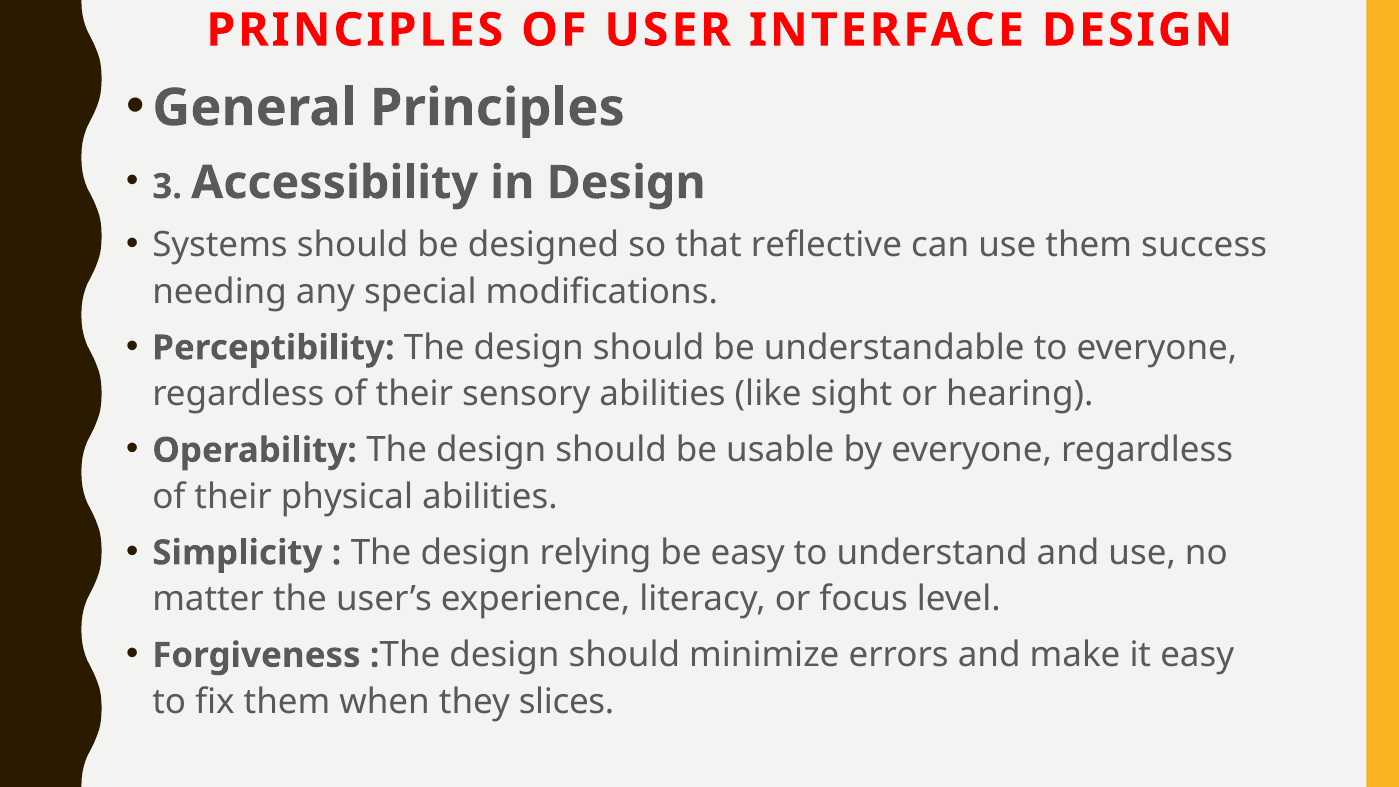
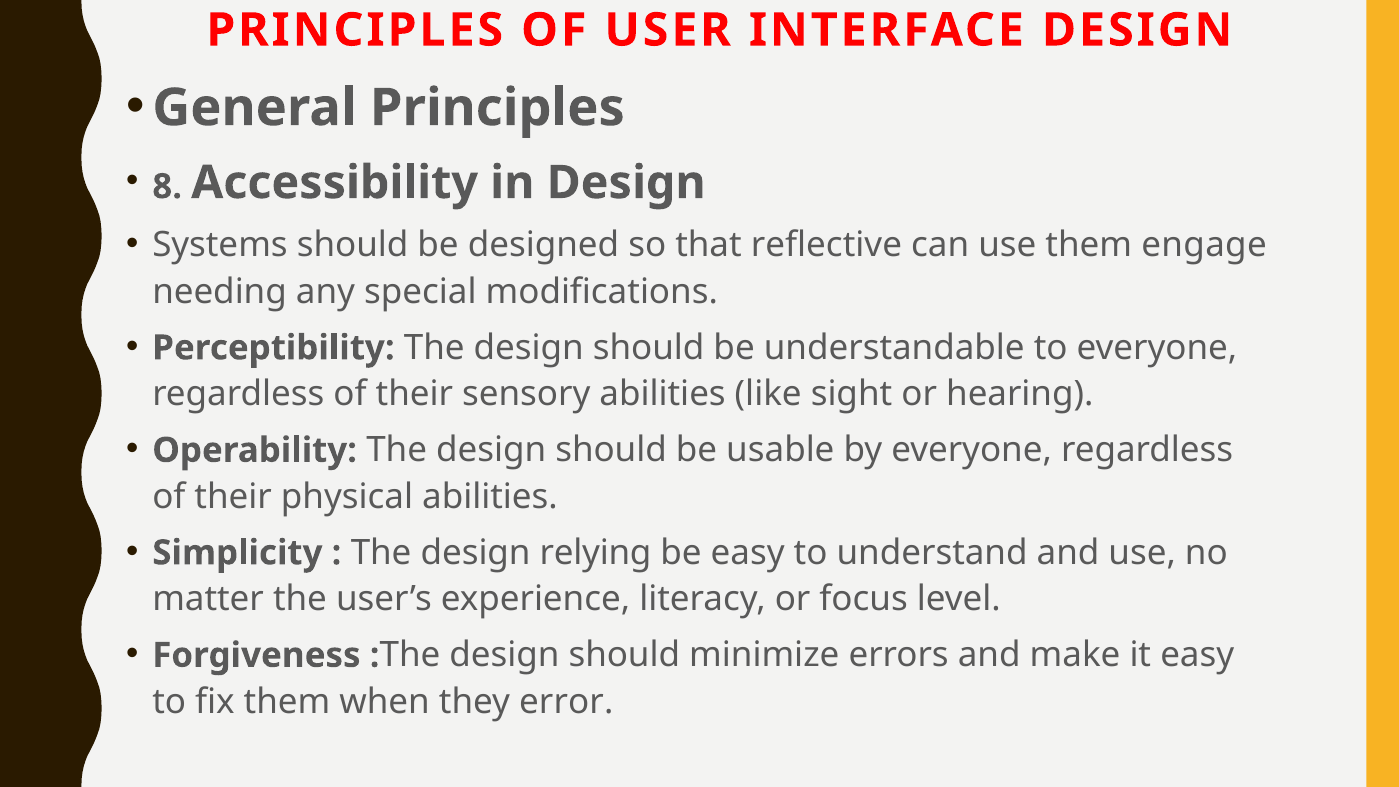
3: 3 -> 8
success: success -> engage
slices: slices -> error
